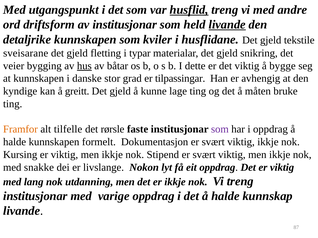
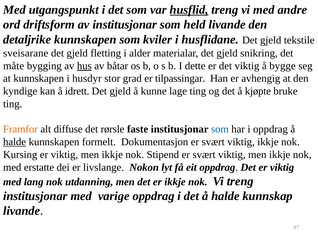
livande at (227, 25) underline: present -> none
typar: typar -> alder
veier: veier -> måte
danske: danske -> husdyr
greitt: greitt -> idrett
måten: måten -> kjøpte
tilfelle: tilfelle -> diffuse
som at (220, 130) colour: purple -> blue
halde at (15, 142) underline: none -> present
snakke: snakke -> erstatte
